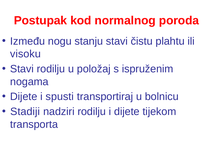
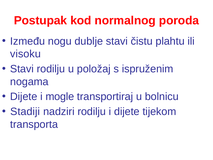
stanju: stanju -> dublje
spusti: spusti -> mogle
